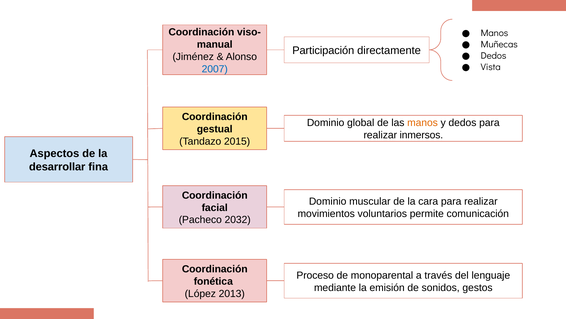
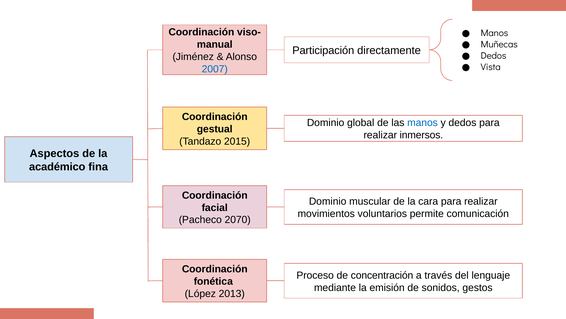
manos at (423, 123) colour: orange -> blue
desarrollar: desarrollar -> académico
2032: 2032 -> 2070
monoparental: monoparental -> concentración
